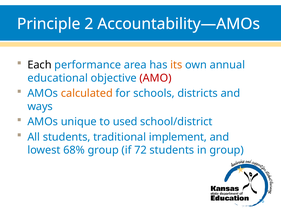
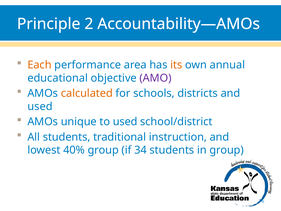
Each colour: black -> orange
AMO colour: red -> purple
ways at (40, 106): ways -> used
implement: implement -> instruction
68%: 68% -> 40%
72: 72 -> 34
